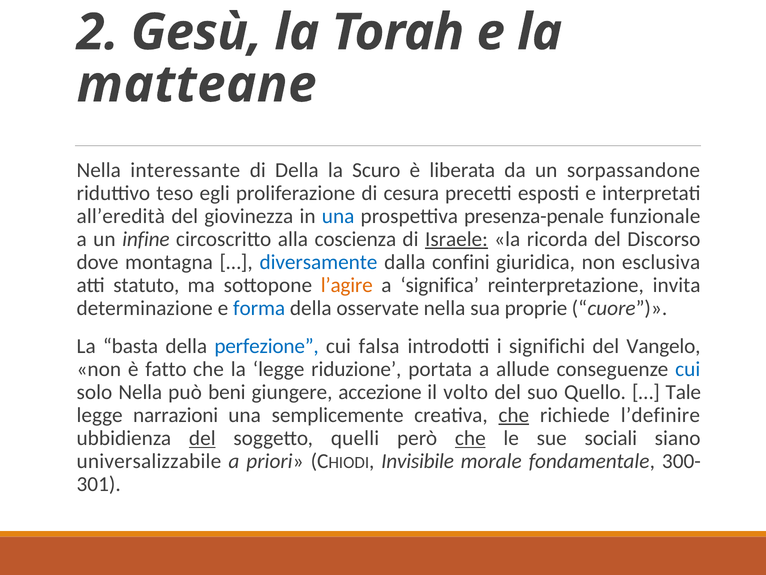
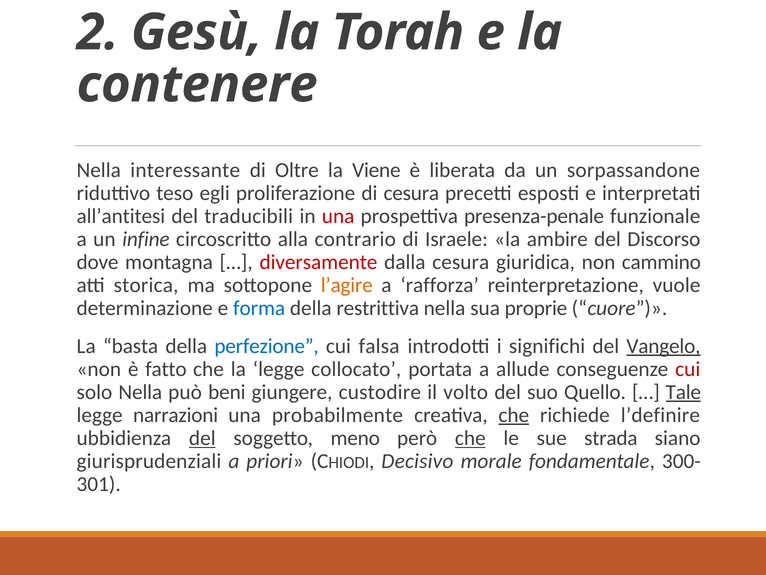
matteane: matteane -> contenere
di Della: Della -> Oltre
Scuro: Scuro -> Viene
all’eredità: all’eredità -> all’antitesi
giovinezza: giovinezza -> traducibili
una at (338, 216) colour: blue -> red
coscienza: coscienza -> contrario
Israele underline: present -> none
ricorda: ricorda -> ambire
diversamente colour: blue -> red
dalla confini: confini -> cesura
esclusiva: esclusiva -> cammino
statuto: statuto -> storica
significa: significa -> rafforza
invita: invita -> vuole
osservate: osservate -> restrittiva
Vangelo underline: none -> present
riduzione: riduzione -> collocato
cui at (688, 369) colour: blue -> red
accezione: accezione -> custodire
Tale underline: none -> present
semplicemente: semplicemente -> probabilmente
quelli: quelli -> meno
sociali: sociali -> strada
universalizzabile: universalizzabile -> giurisprudenziali
Invisibile: Invisibile -> Decisivo
